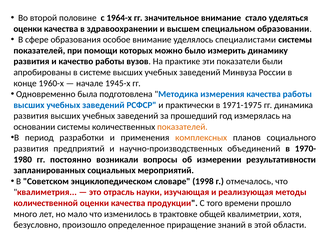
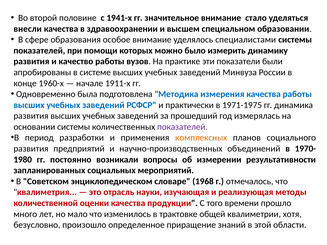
1964-х: 1964-х -> 1941-х
оценки at (28, 29): оценки -> внесли
1945-х: 1945-х -> 1911-х
показателей at (182, 127) colour: orange -> purple
1998: 1998 -> 1968
